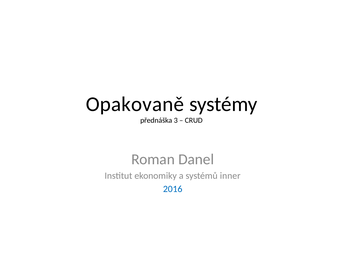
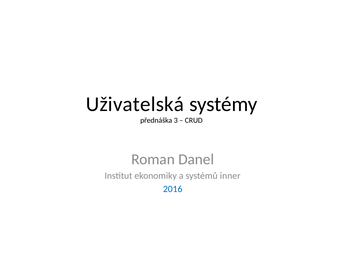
Opakovaně: Opakovaně -> Uživatelská
